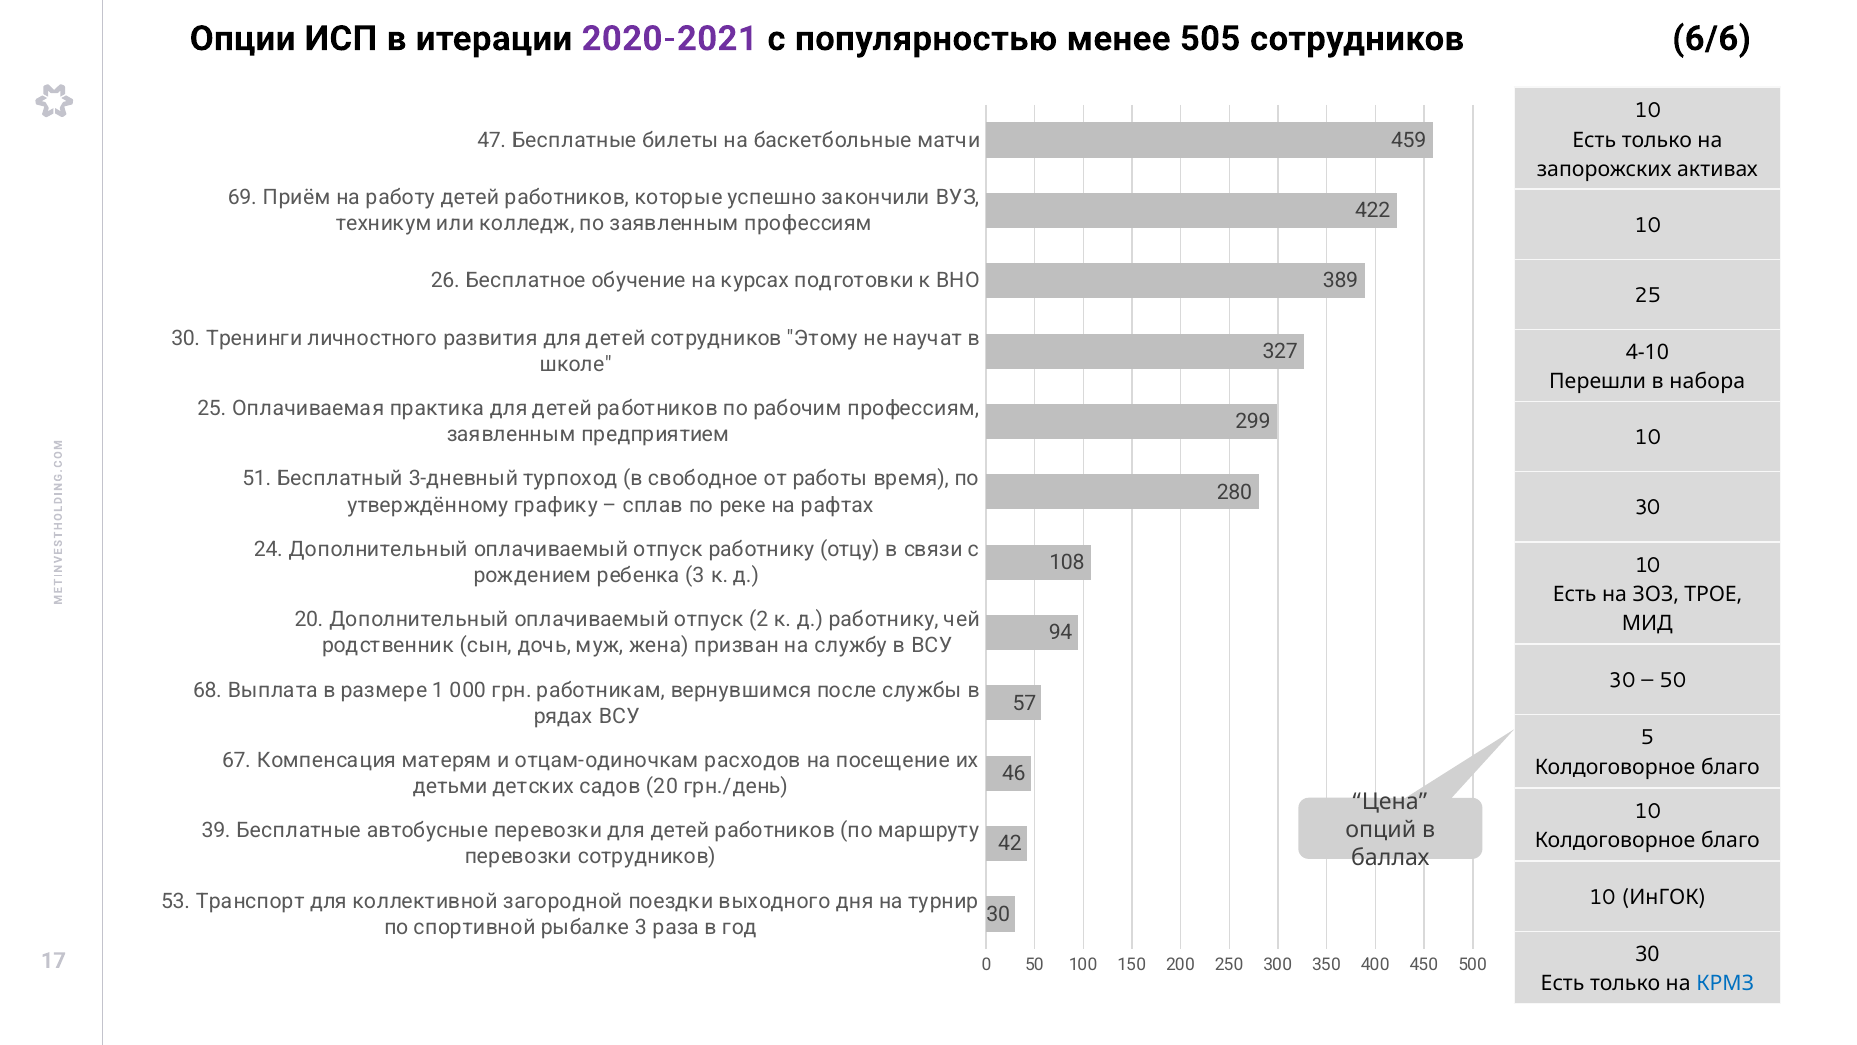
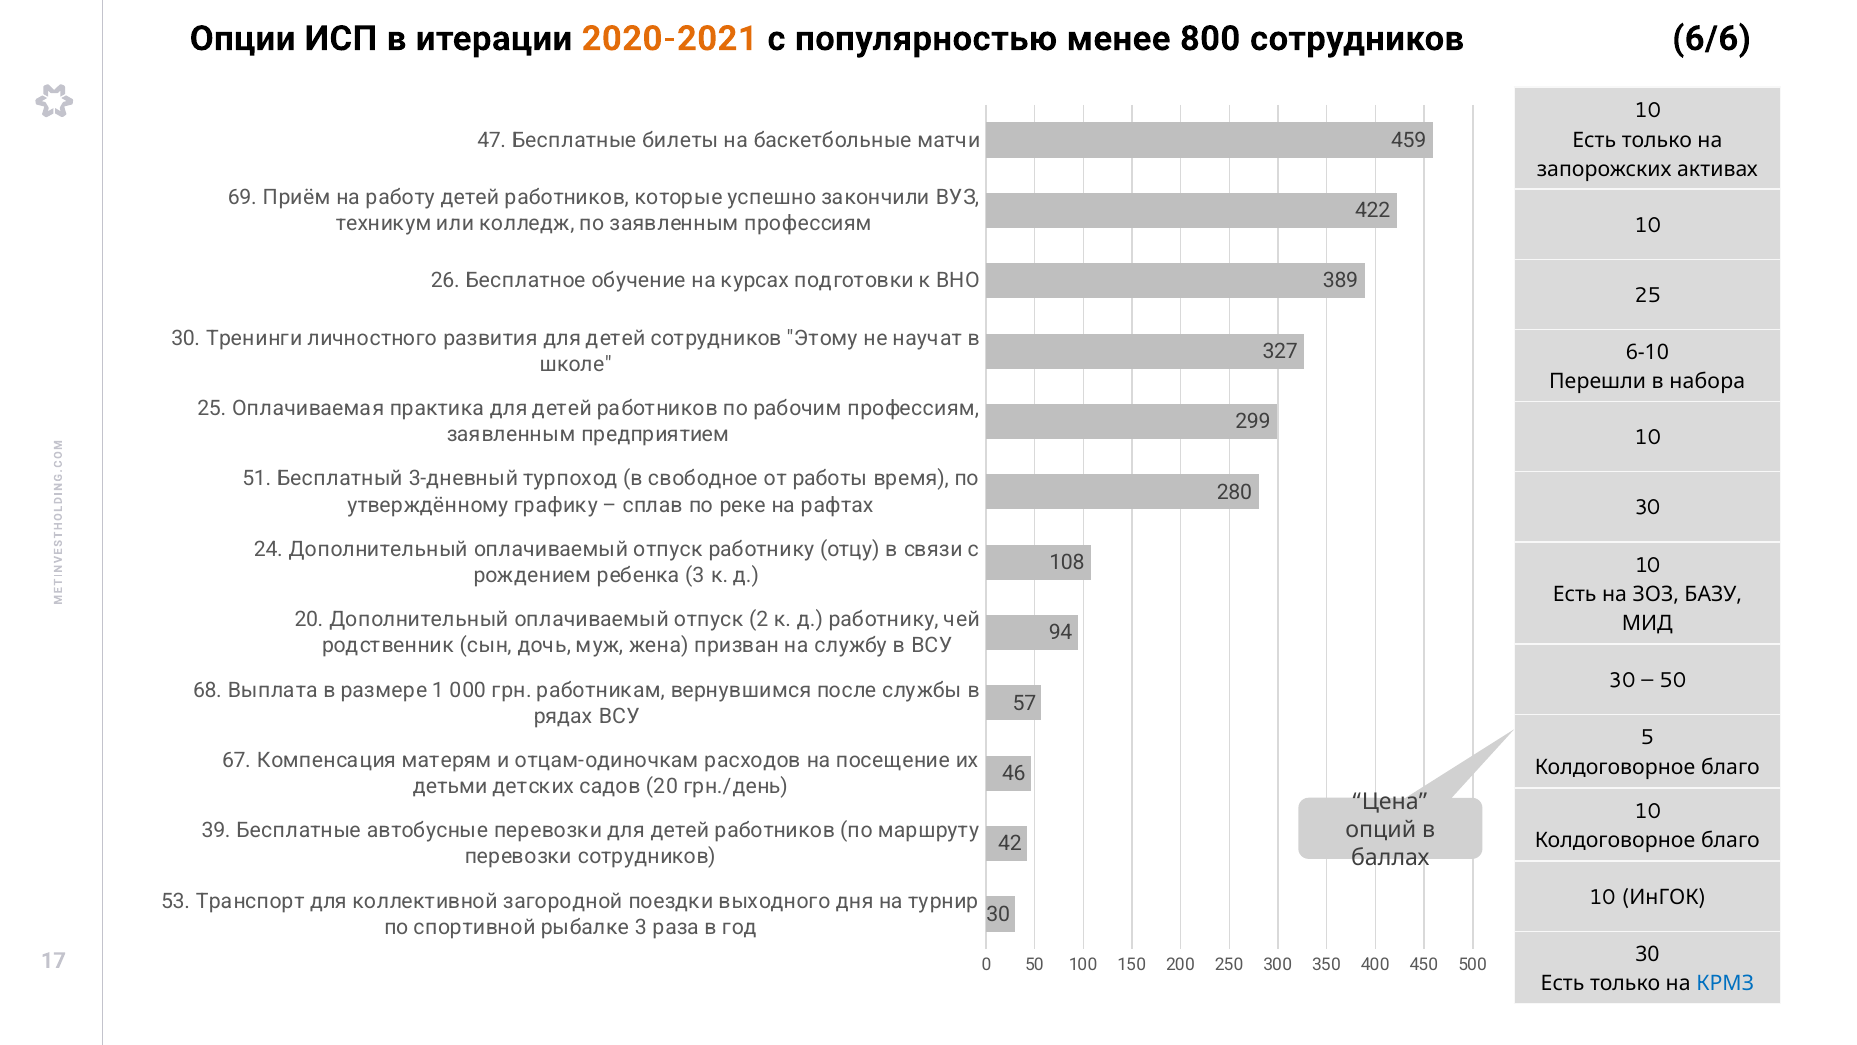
2020-2021 colour: purple -> orange
505: 505 -> 800
4-10: 4-10 -> 6-10
ТРОЕ: ТРОЕ -> БАЗУ
